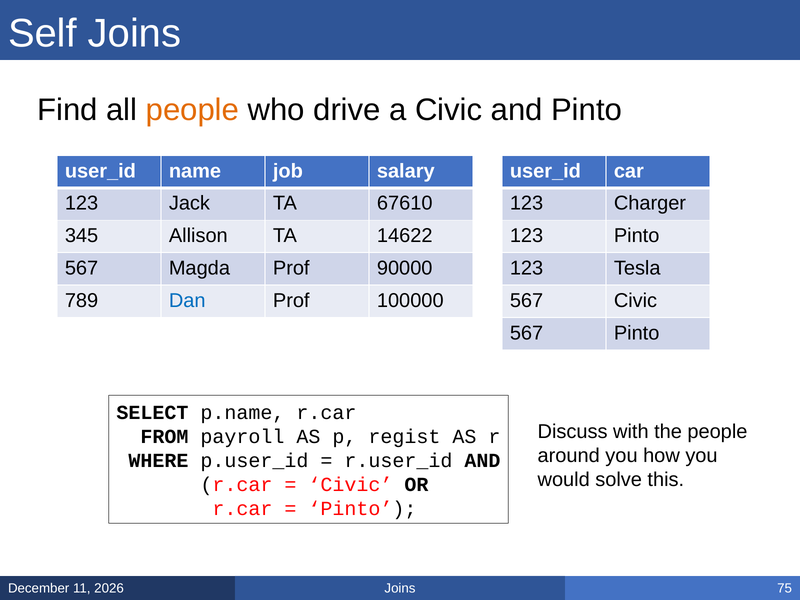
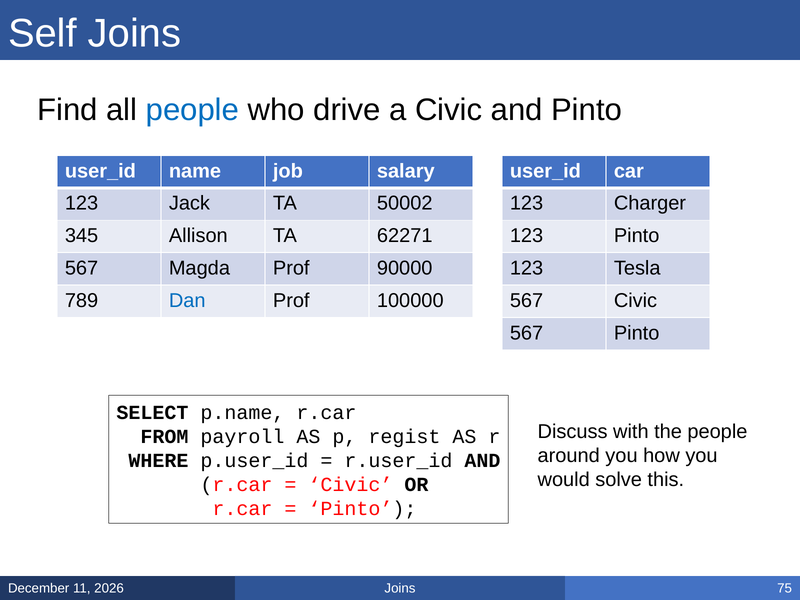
people at (192, 110) colour: orange -> blue
67610: 67610 -> 50002
14622: 14622 -> 62271
